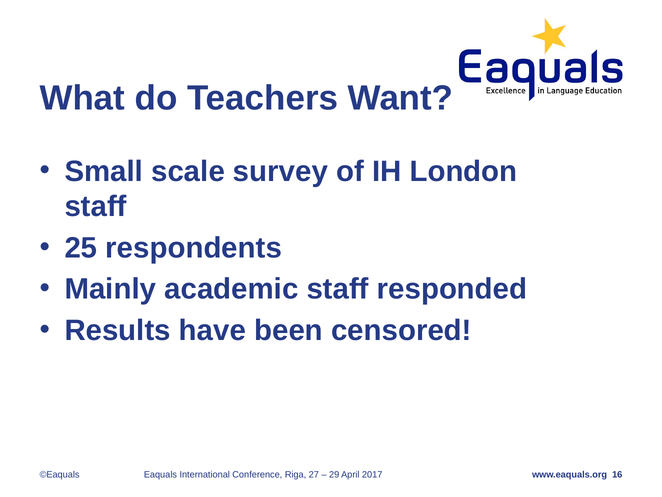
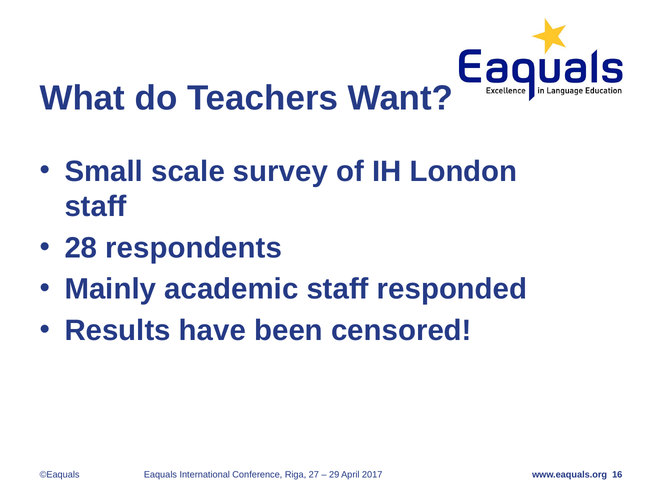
25: 25 -> 28
